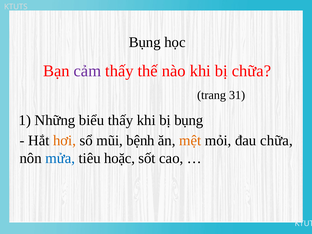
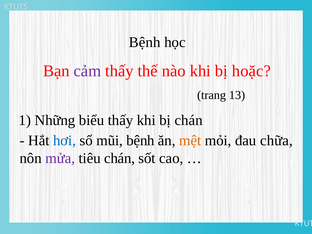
Bụng at (145, 42): Bụng -> Bệnh
bị chữa: chữa -> hoặc
31: 31 -> 13
bị bụng: bụng -> chán
hơi colour: orange -> blue
mửa colour: blue -> purple
tiêu hoặc: hoặc -> chán
